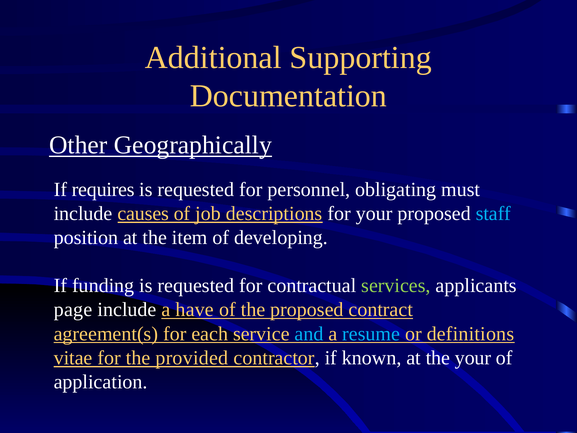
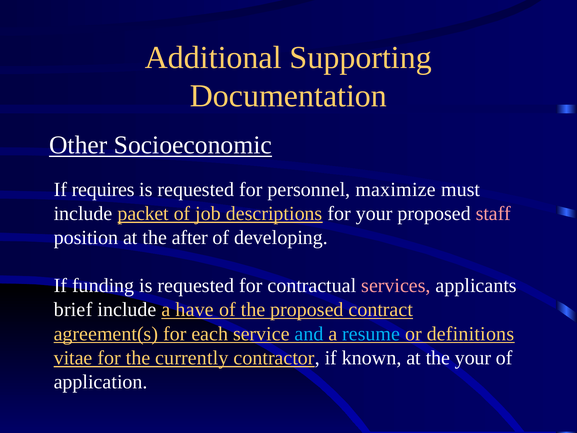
Geographically: Geographically -> Socioeconomic
obligating: obligating -> maximize
causes: causes -> packet
staff colour: light blue -> pink
item: item -> after
services colour: light green -> pink
page: page -> brief
provided: provided -> currently
